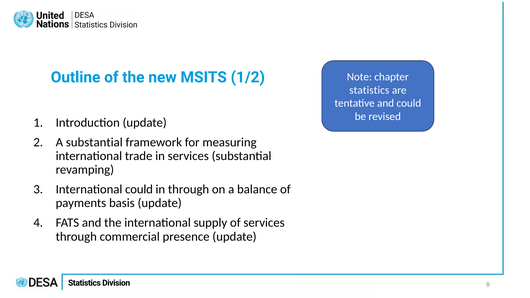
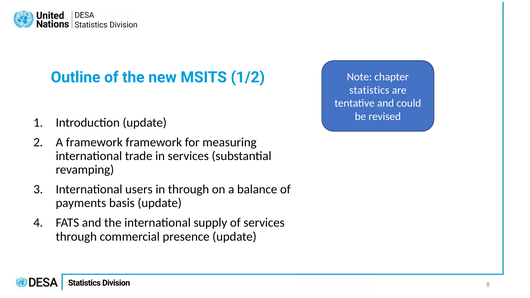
A substantial: substantial -> framework
International could: could -> users
